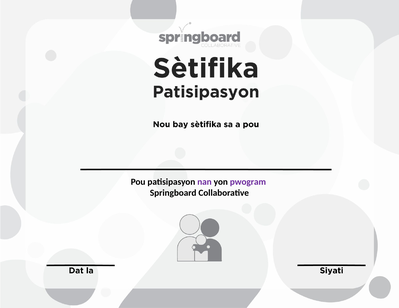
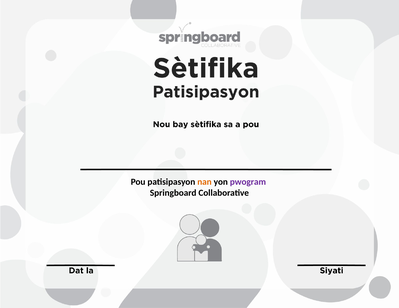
nan colour: purple -> orange
